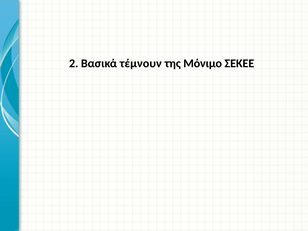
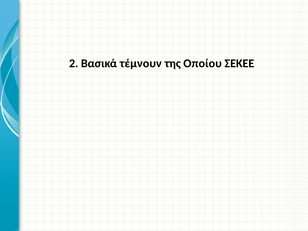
Μόνιμο: Μόνιμο -> Οποίου
